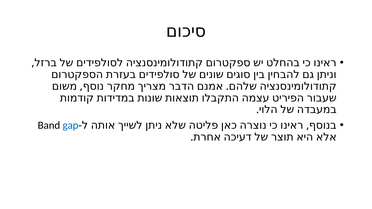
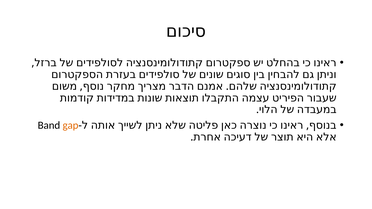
gap colour: blue -> orange
